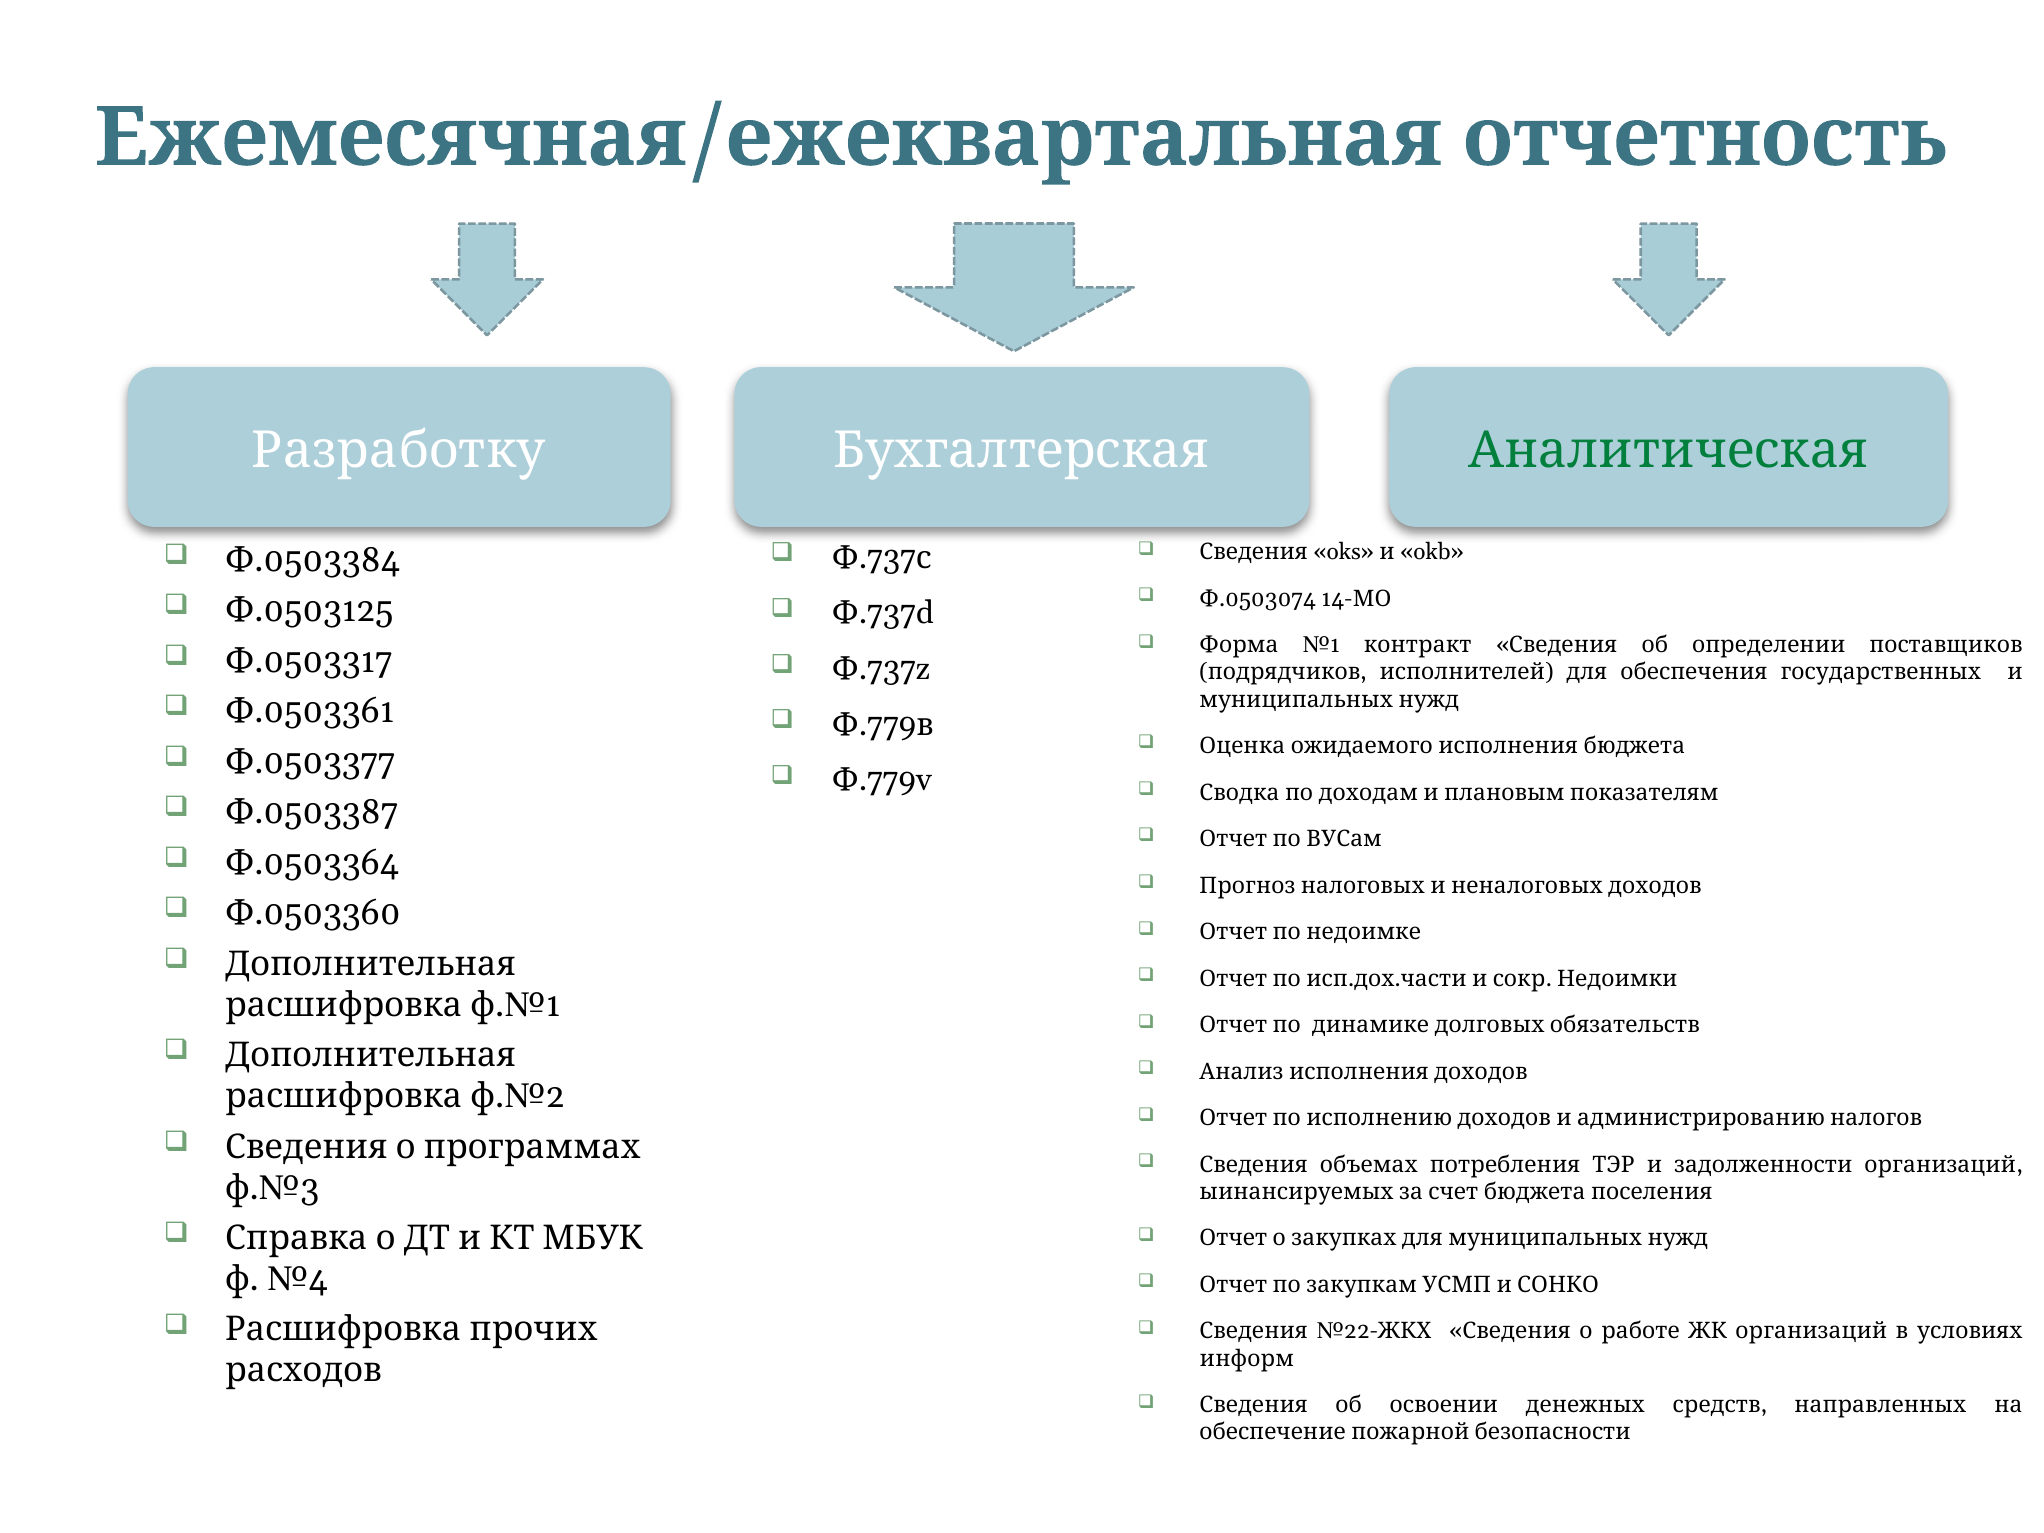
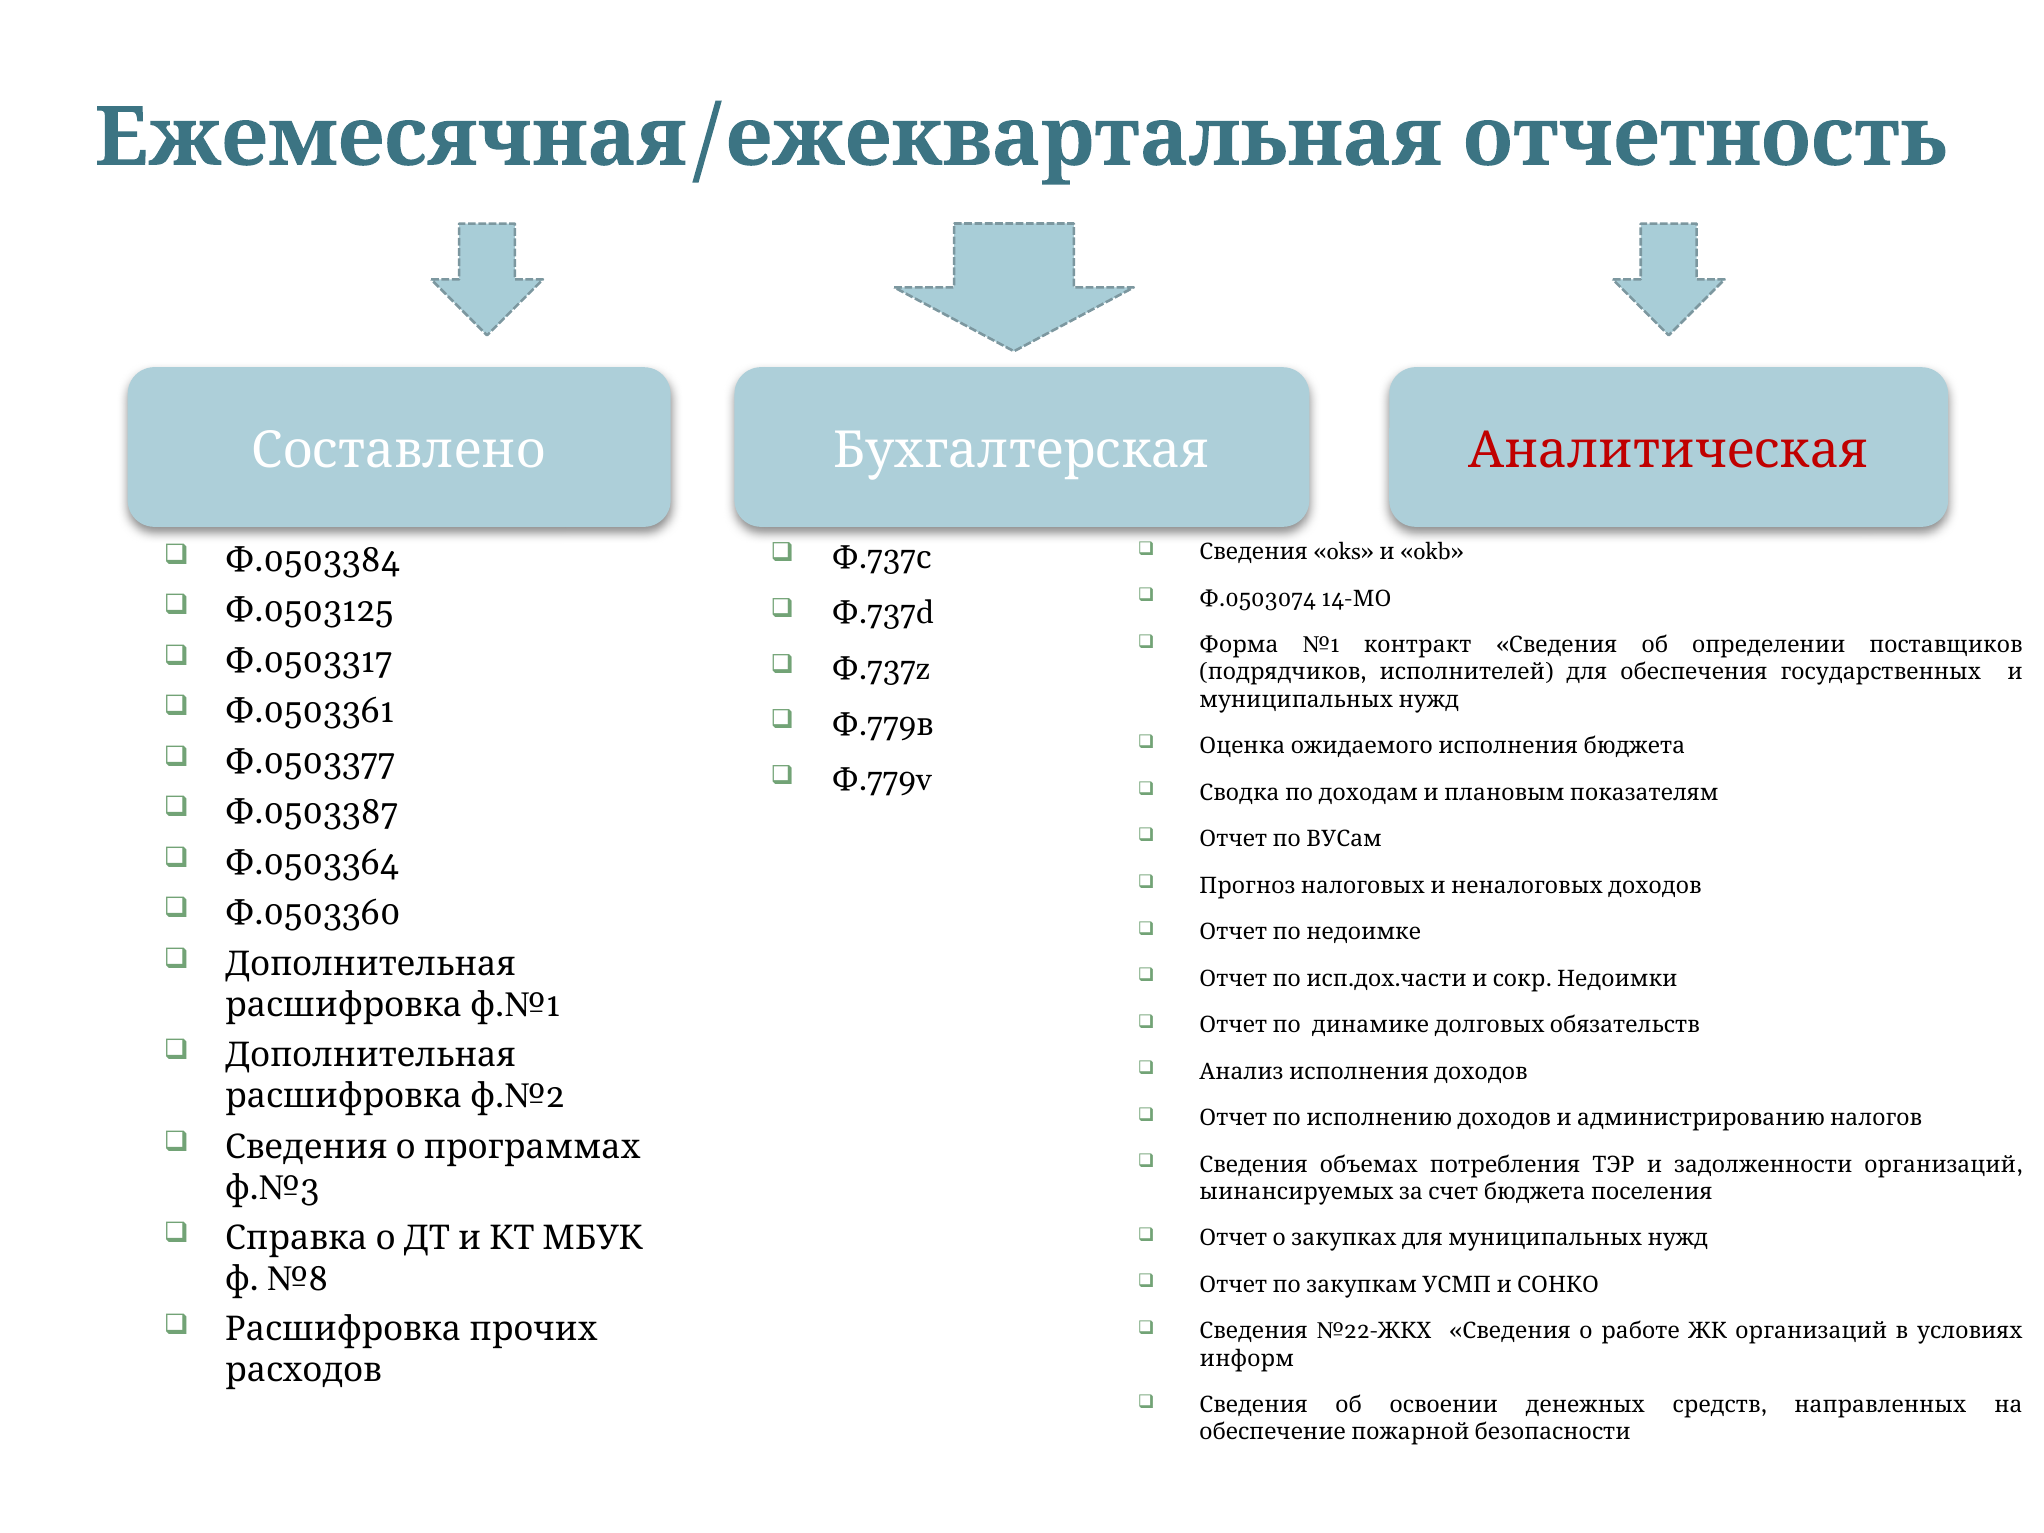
Разработку: Разработку -> Составлено
Аналитическая colour: green -> red
№4: №4 -> №8
